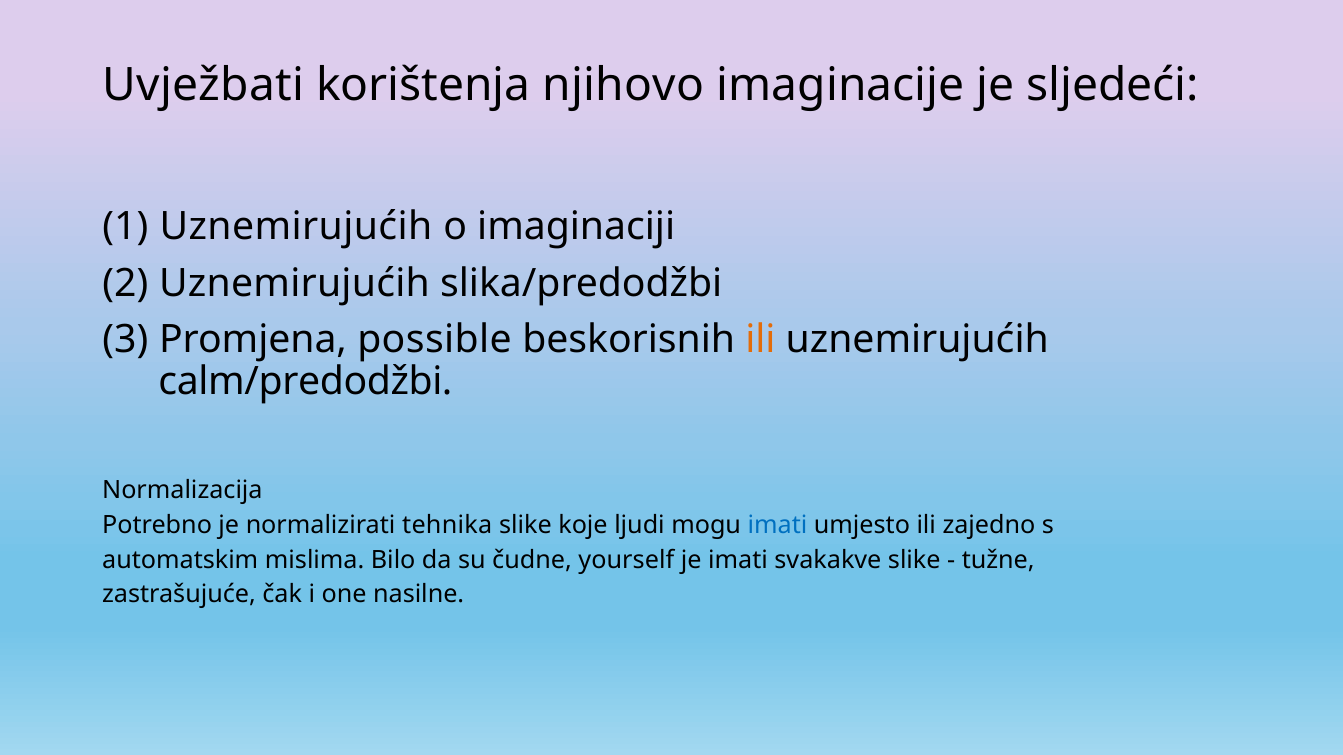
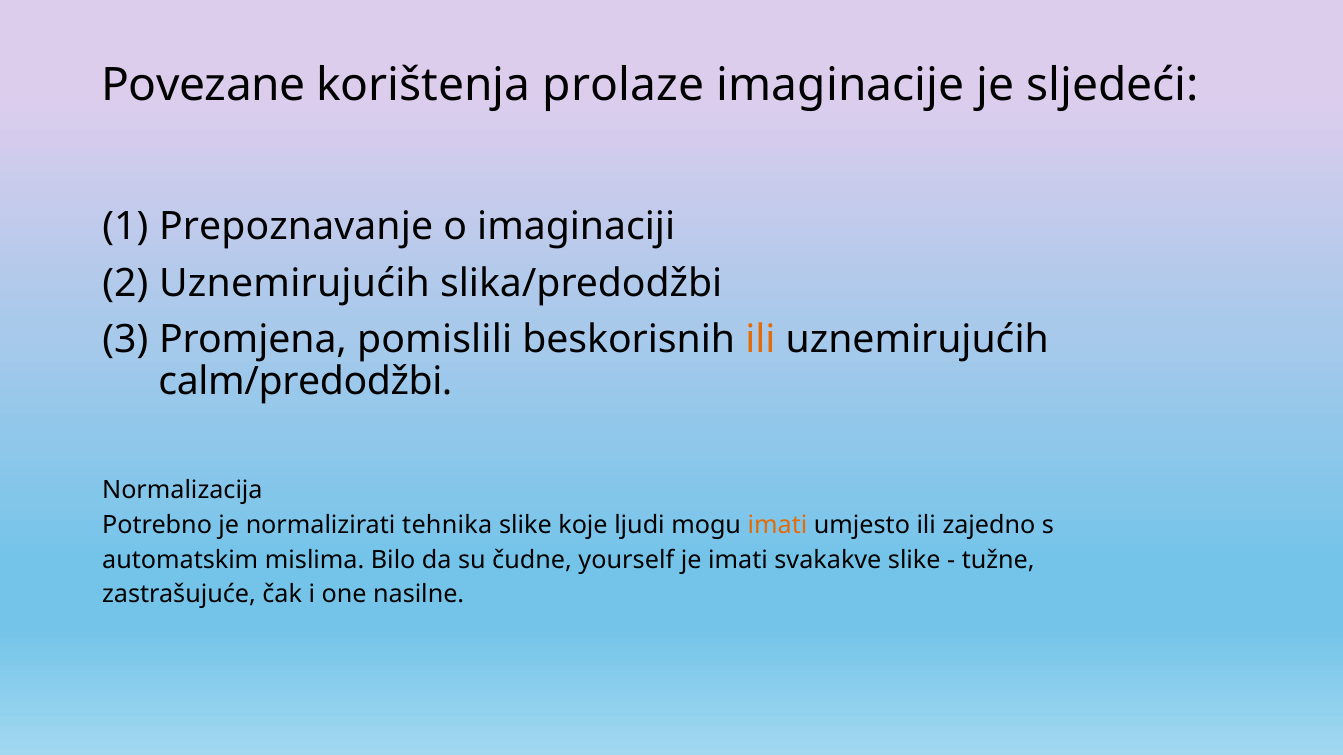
Uvježbati: Uvježbati -> Povezane
njihovo: njihovo -> prolaze
Uznemirujućih at (296, 227): Uznemirujućih -> Prepoznavanje
possible: possible -> pomislili
imati at (777, 525) colour: blue -> orange
